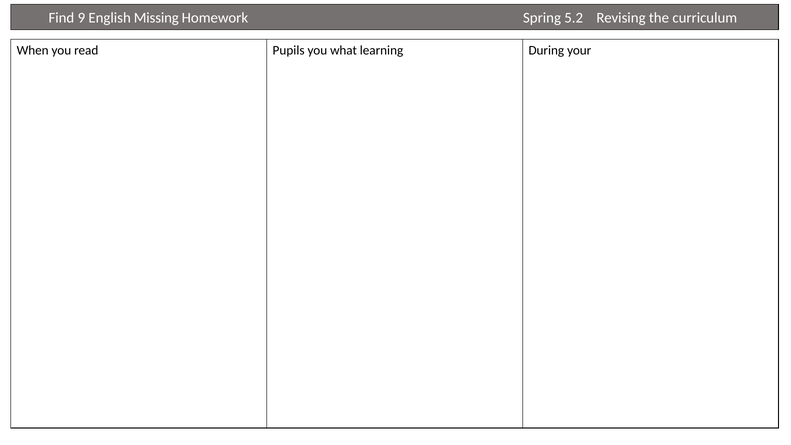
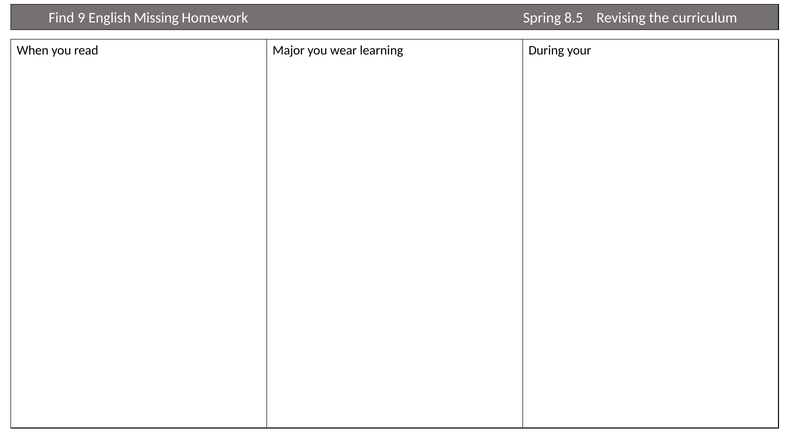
5.2: 5.2 -> 8.5
Pupils: Pupils -> Major
what: what -> wear
